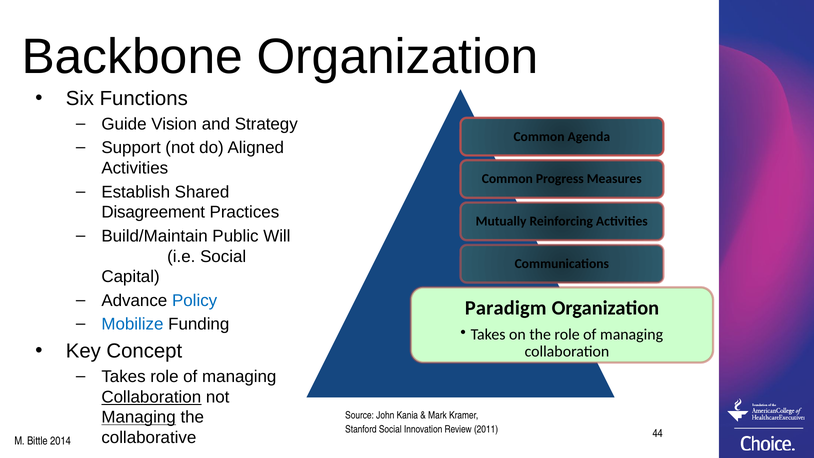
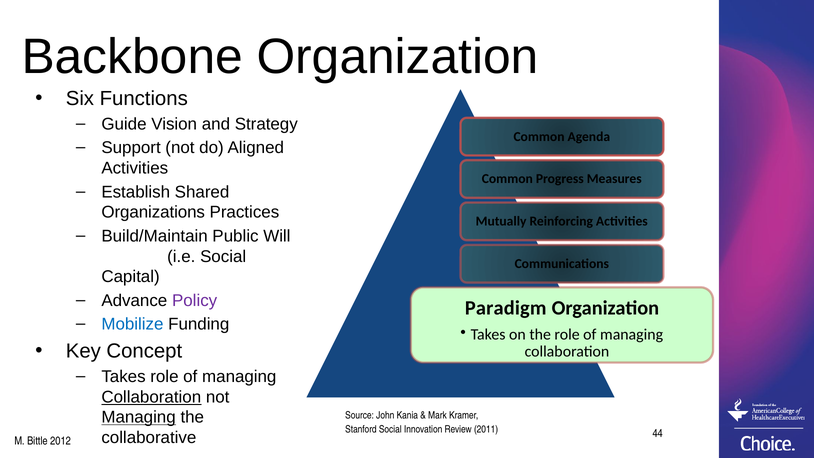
Disagreement: Disagreement -> Organizations
Policy colour: blue -> purple
2014: 2014 -> 2012
